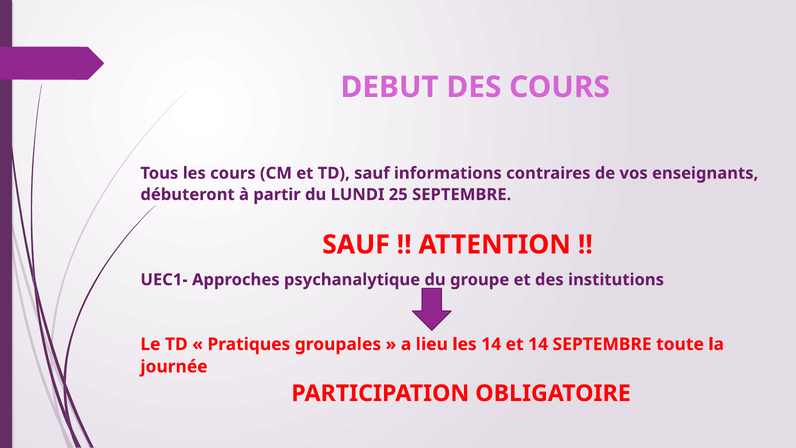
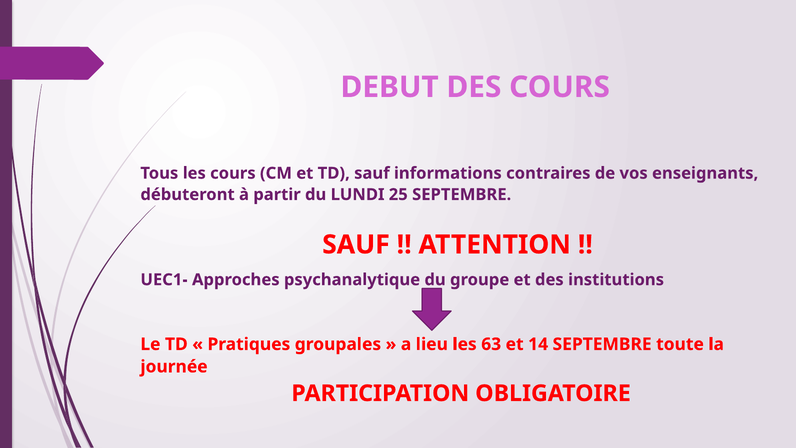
les 14: 14 -> 63
